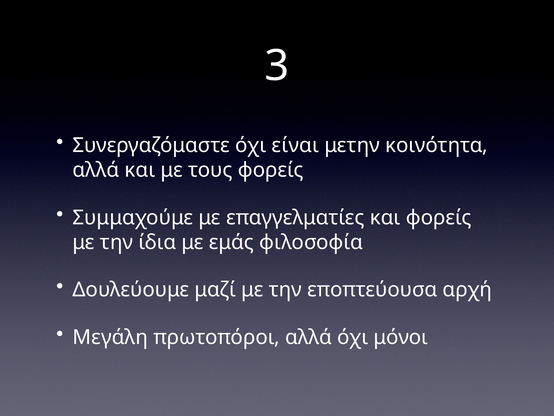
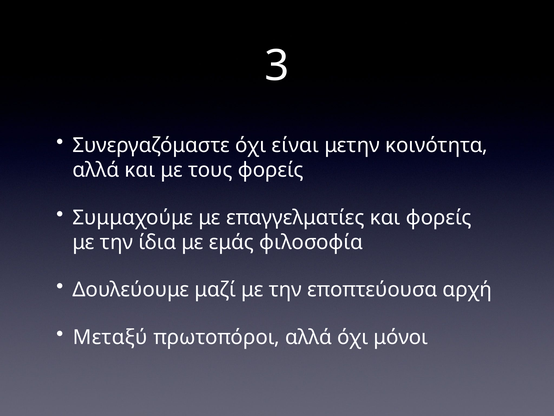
Μεγάλη: Μεγάλη -> Μεταξύ
